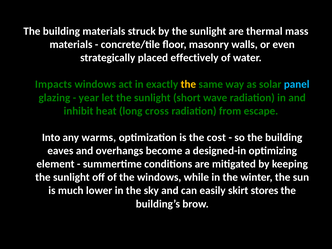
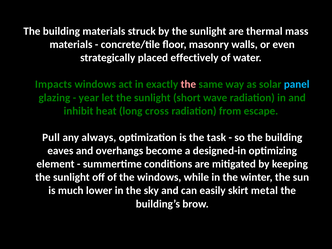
the at (188, 84) colour: yellow -> pink
Into: Into -> Pull
warms: warms -> always
cost: cost -> task
stores: stores -> metal
